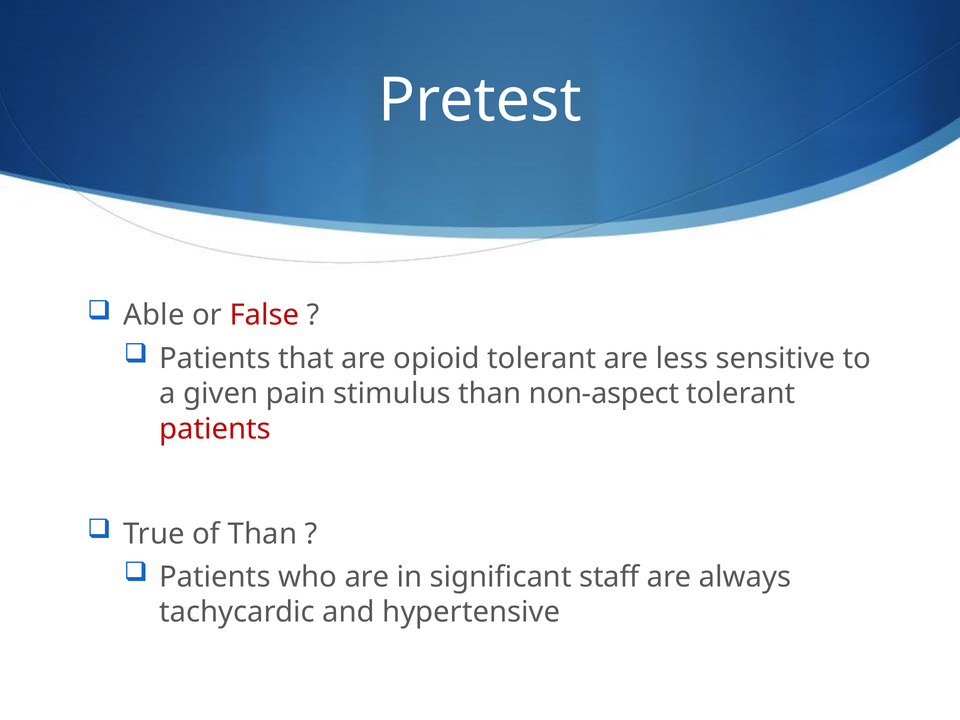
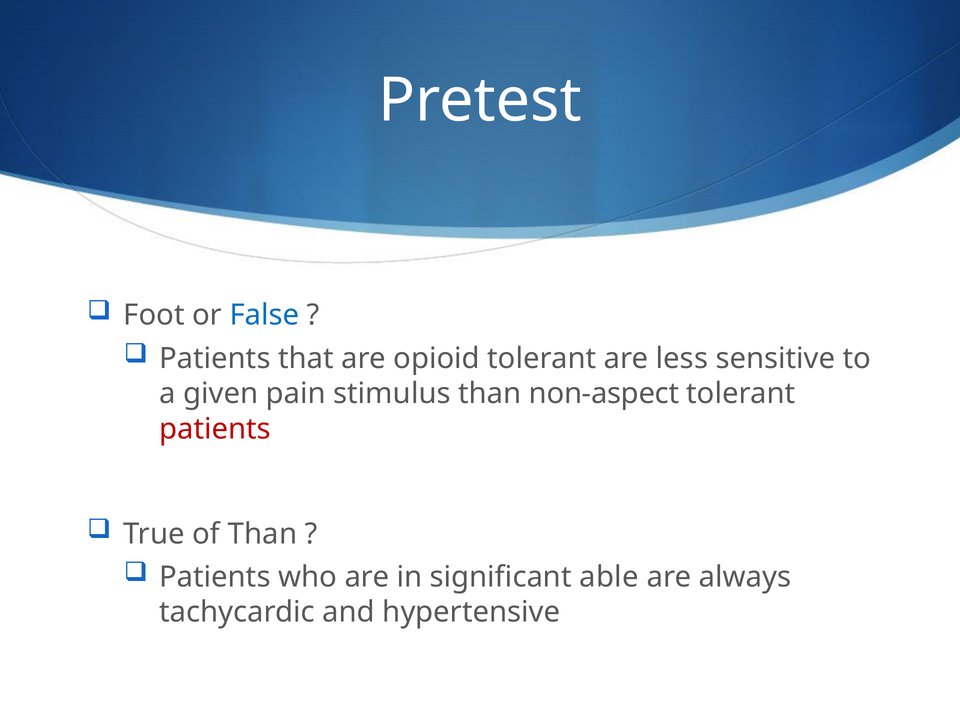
Able: Able -> Foot
False colour: red -> blue
staff: staff -> able
